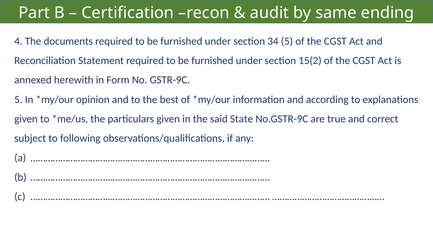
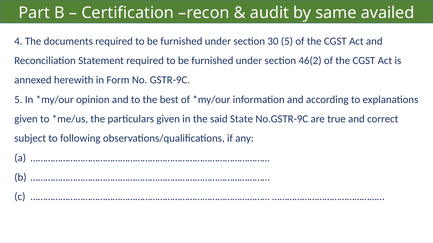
ending: ending -> availed
34: 34 -> 30
15(2: 15(2 -> 46(2
